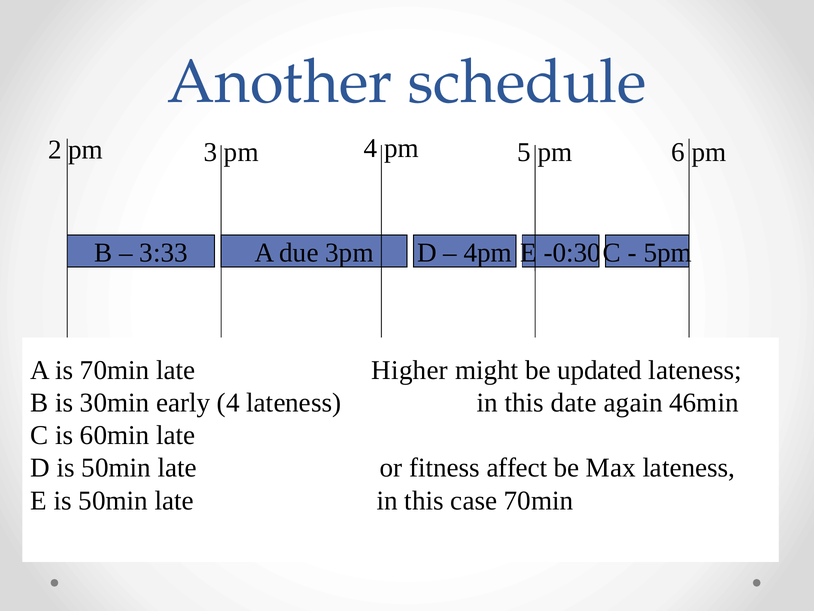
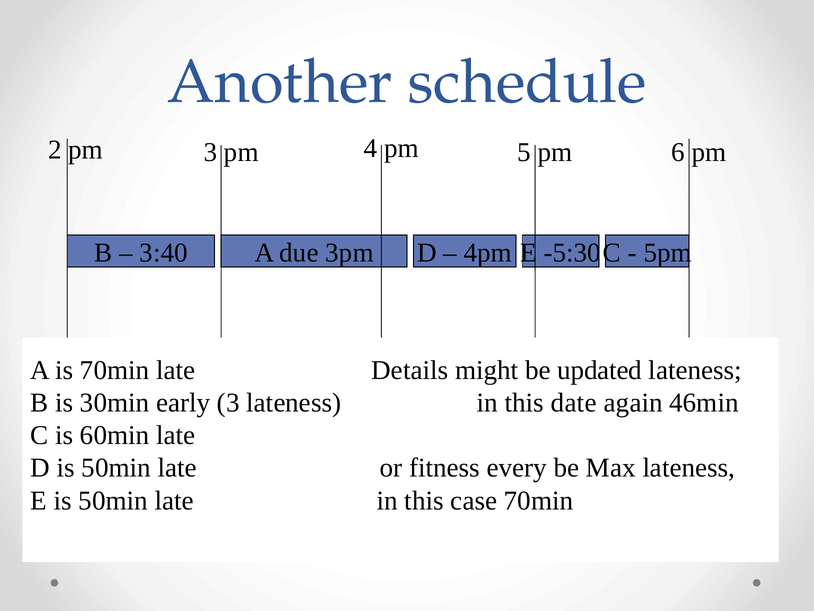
3:33: 3:33 -> 3:40
-0:30: -0:30 -> -5:30
Higher: Higher -> Details
early 4: 4 -> 3
affect: affect -> every
